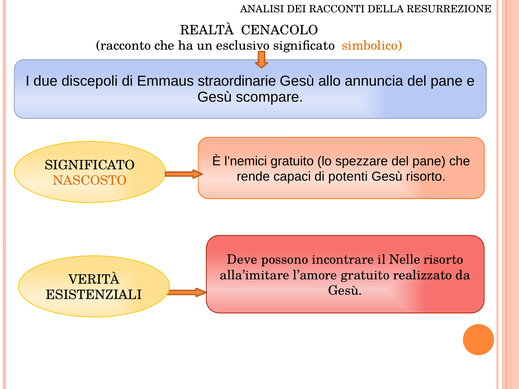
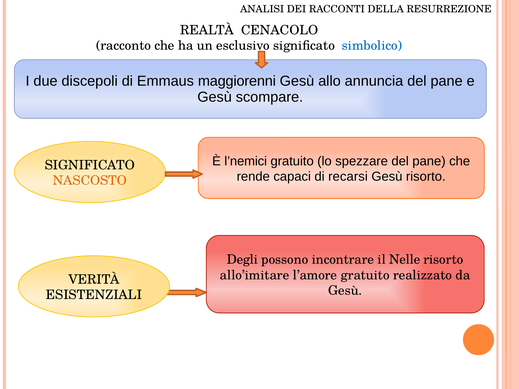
simbolico colour: orange -> blue
straordinarie: straordinarie -> maggiorenni
potenti: potenti -> recarsi
Deve: Deve -> Degli
alla’imitare: alla’imitare -> allo’imitare
